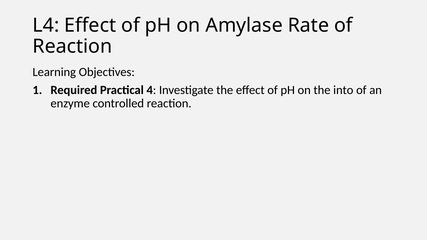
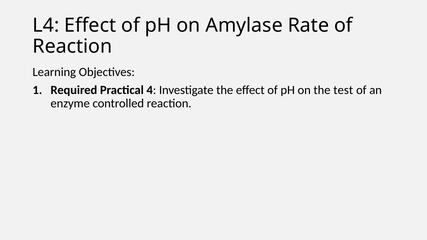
into: into -> test
